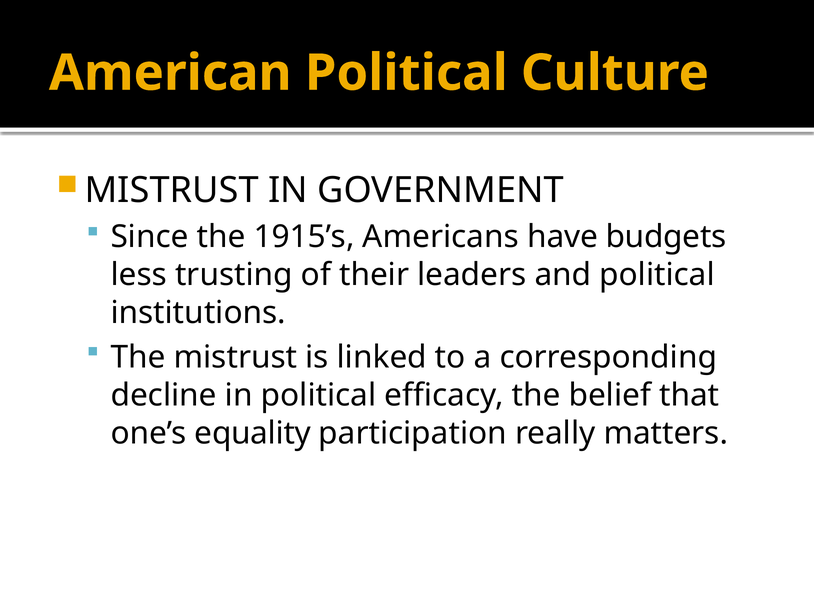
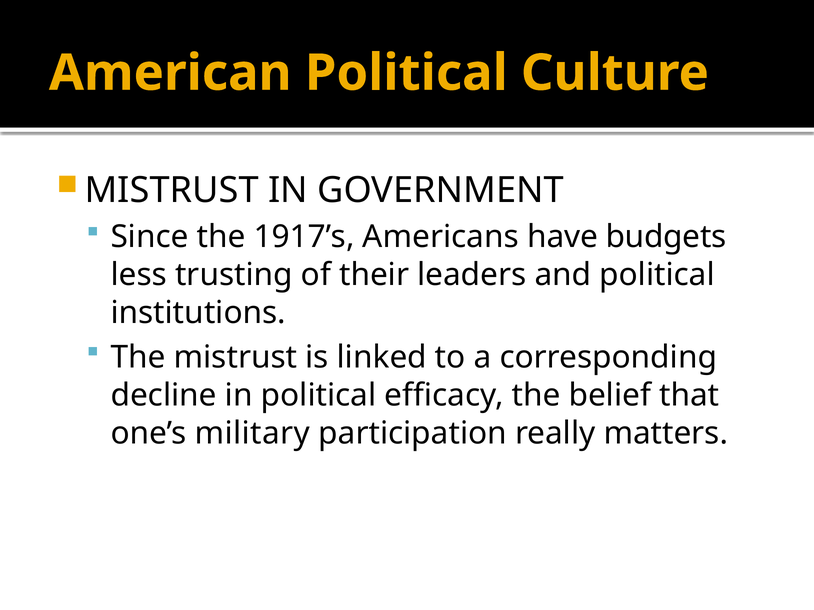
1915’s: 1915’s -> 1917’s
equality: equality -> military
